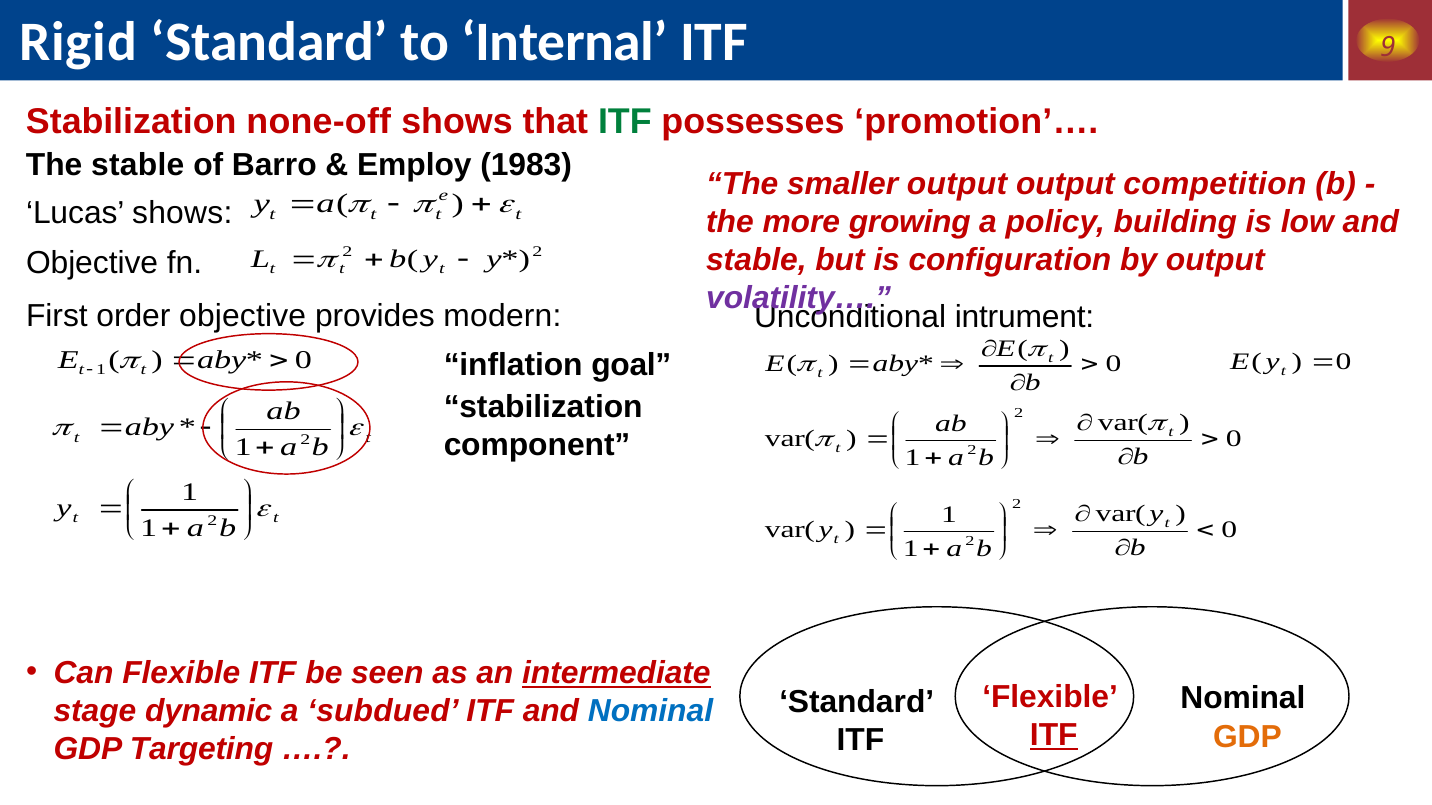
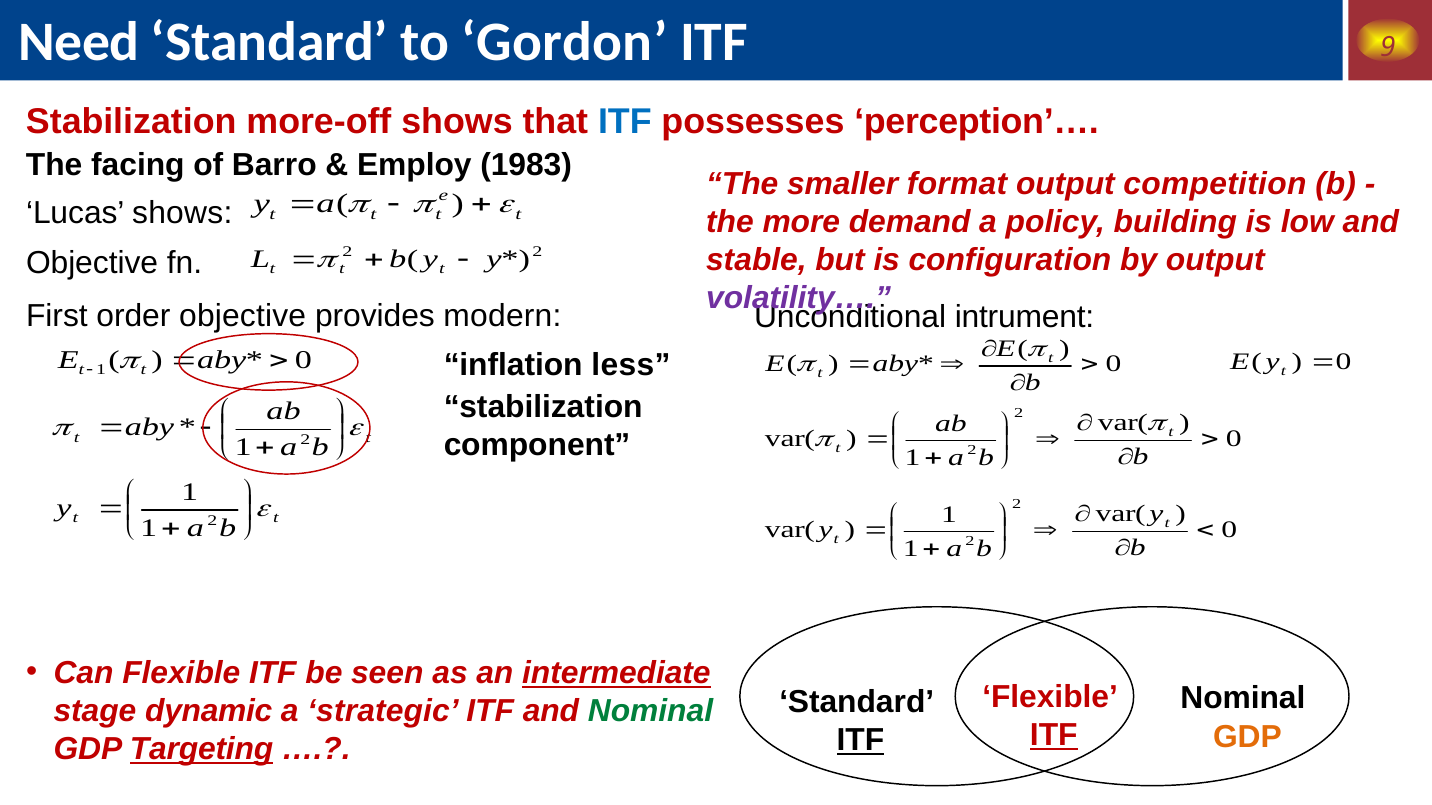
Rigid: Rigid -> Need
Internal: Internal -> Gordon
none-off: none-off -> more-off
ITF at (625, 122) colour: green -> blue
promotion’…: promotion’… -> perception’…
The stable: stable -> facing
smaller output: output -> format
growing: growing -> demand
goal: goal -> less
subdued: subdued -> strategic
Nominal at (650, 712) colour: blue -> green
ITF at (860, 741) underline: none -> present
Targeting underline: none -> present
